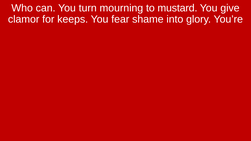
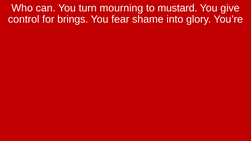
clamor: clamor -> control
keeps: keeps -> brings
